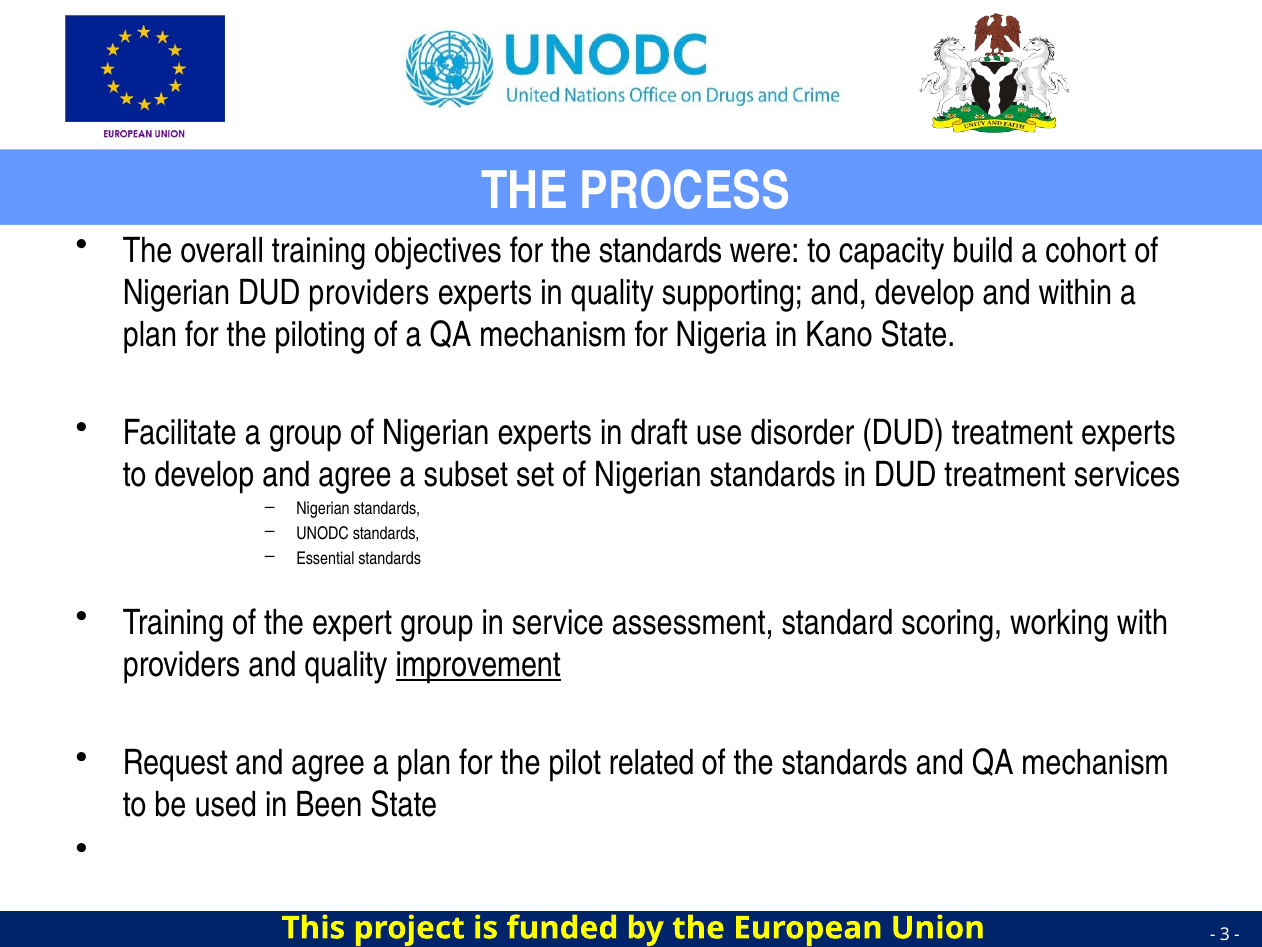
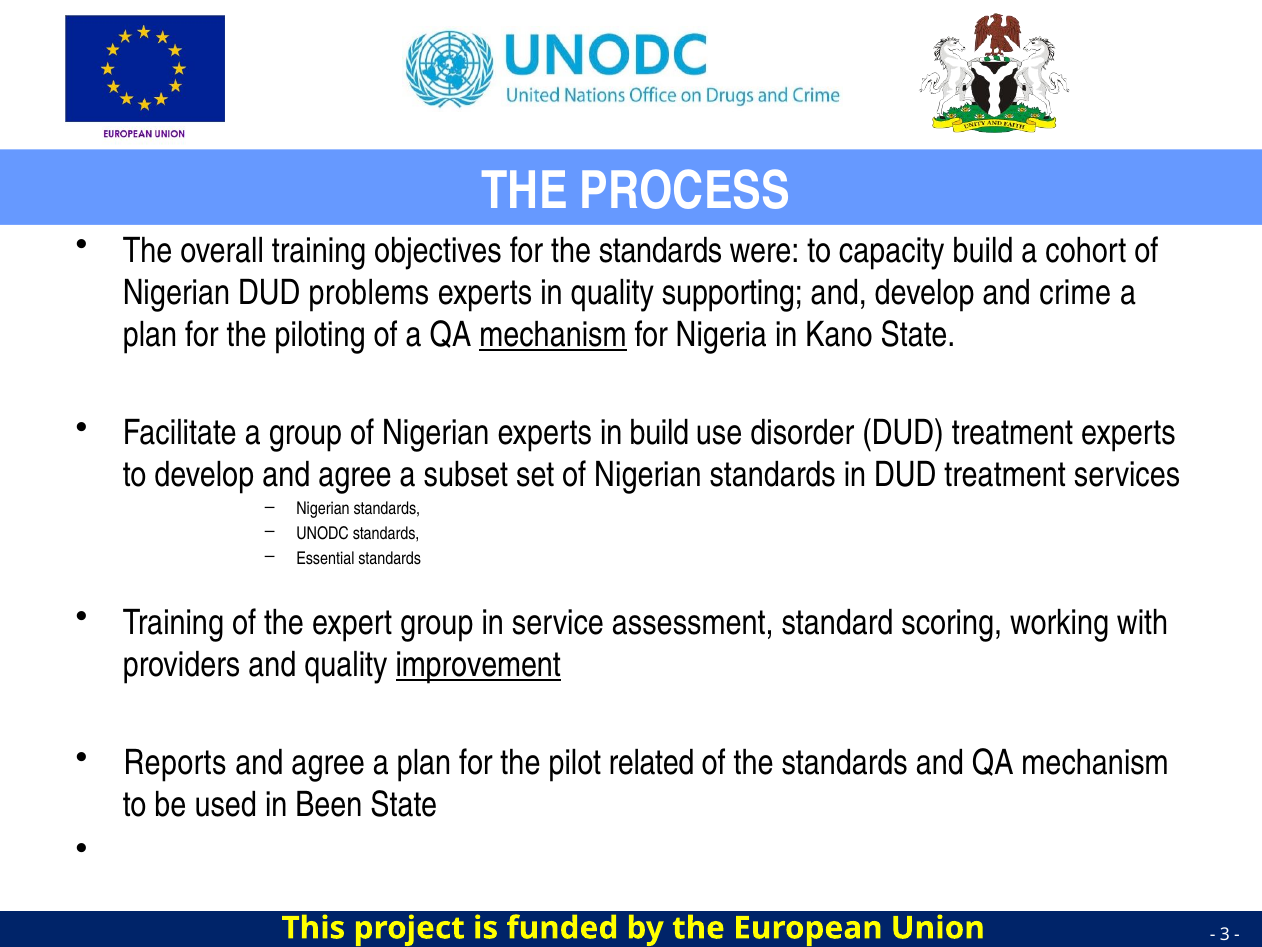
DUD providers: providers -> problems
within: within -> crime
mechanism at (553, 335) underline: none -> present
in draft: draft -> build
Request: Request -> Reports
